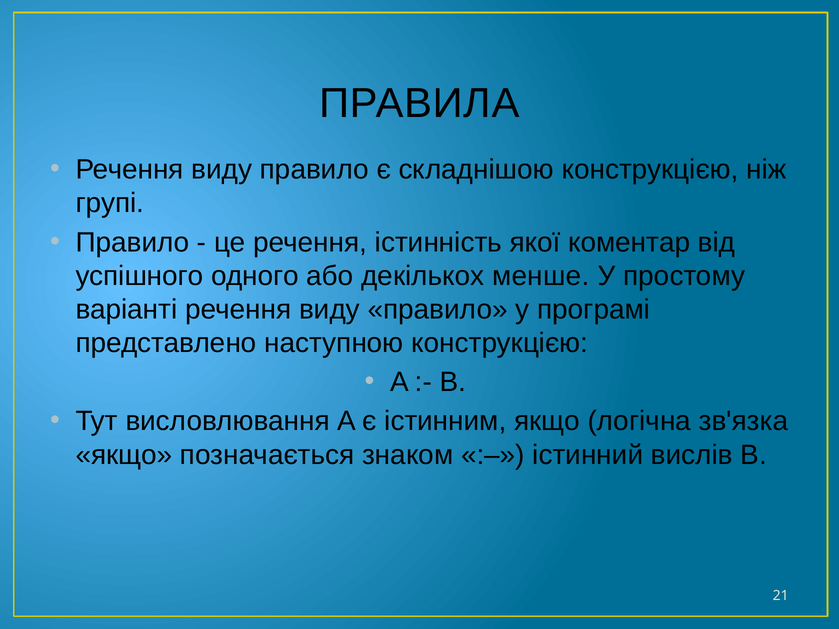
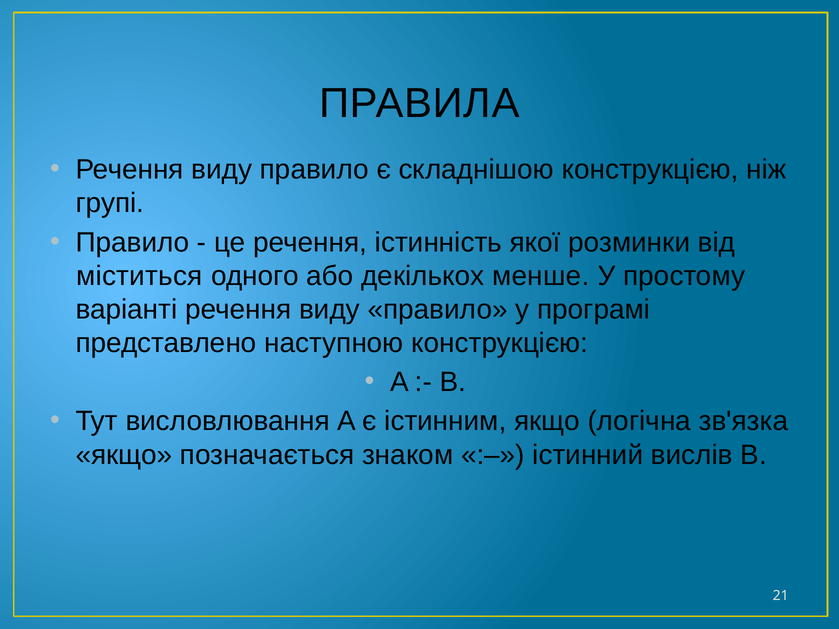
коментар: коментар -> розминки
успішного: успішного -> міститься
